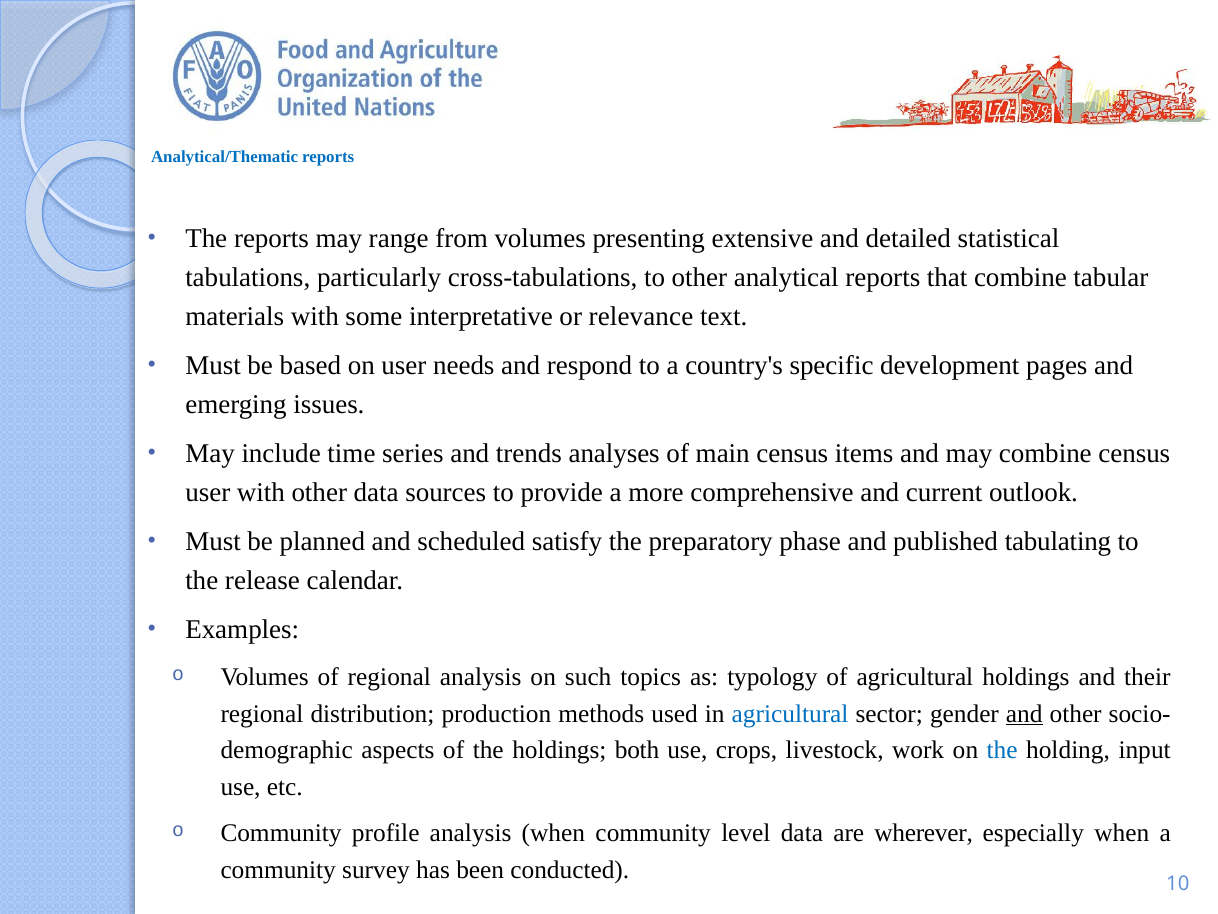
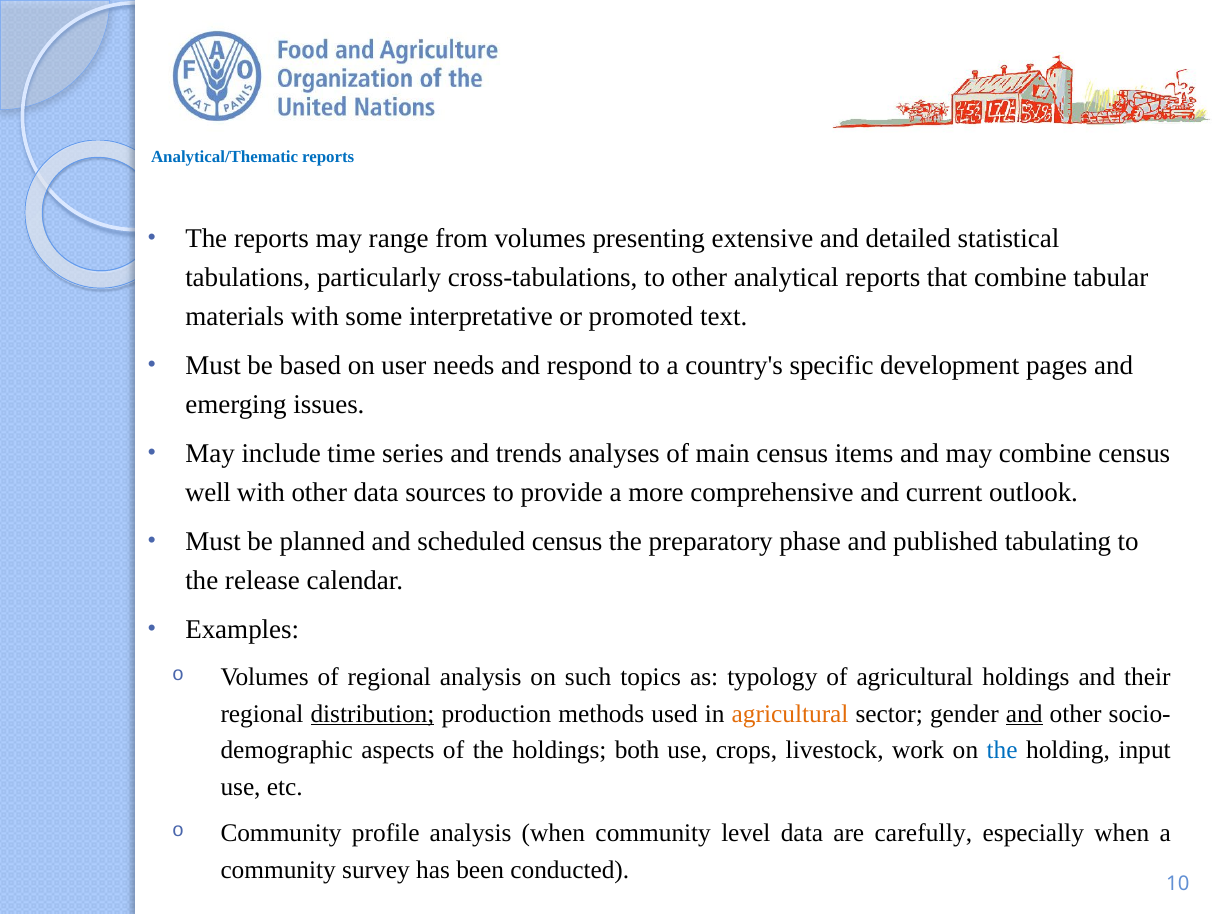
relevance: relevance -> promoted
user at (208, 492): user -> well
scheduled satisfy: satisfy -> census
distribution underline: none -> present
agricultural at (790, 713) colour: blue -> orange
wherever: wherever -> carefully
